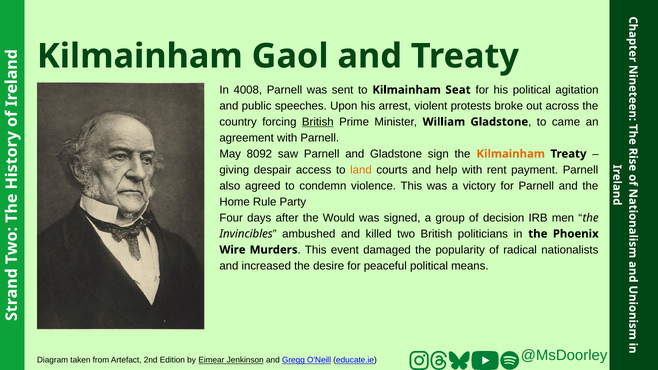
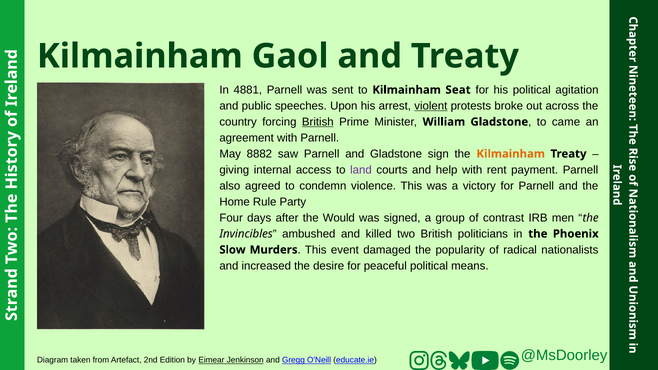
4008: 4008 -> 4881
violent underline: none -> present
8092: 8092 -> 8882
despair: despair -> internal
land colour: orange -> purple
decision: decision -> contrast
Wire: Wire -> Slow
